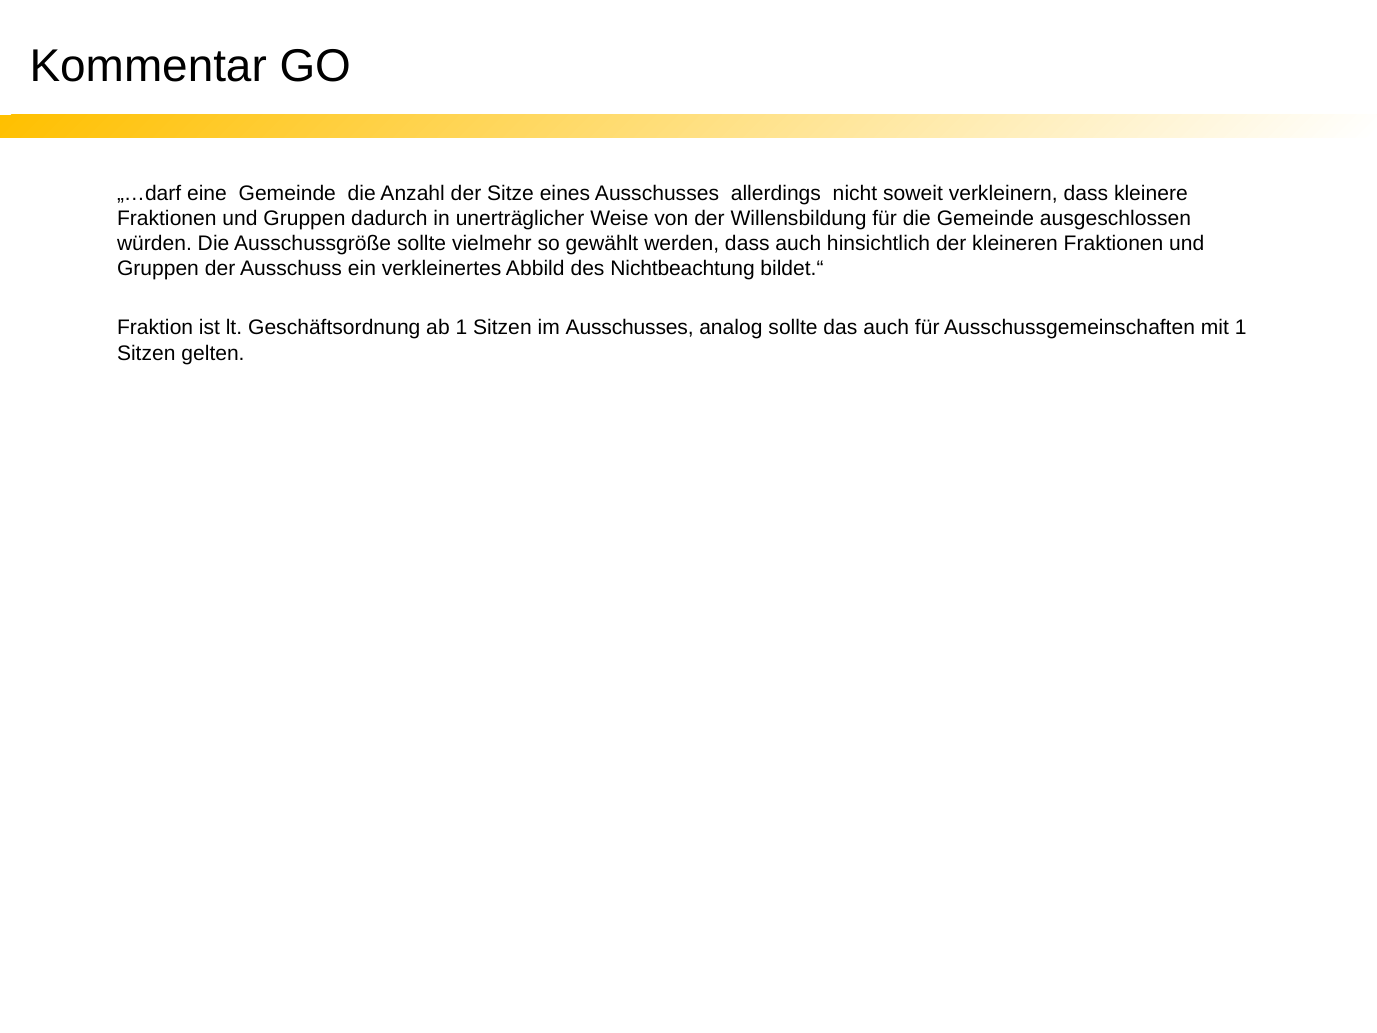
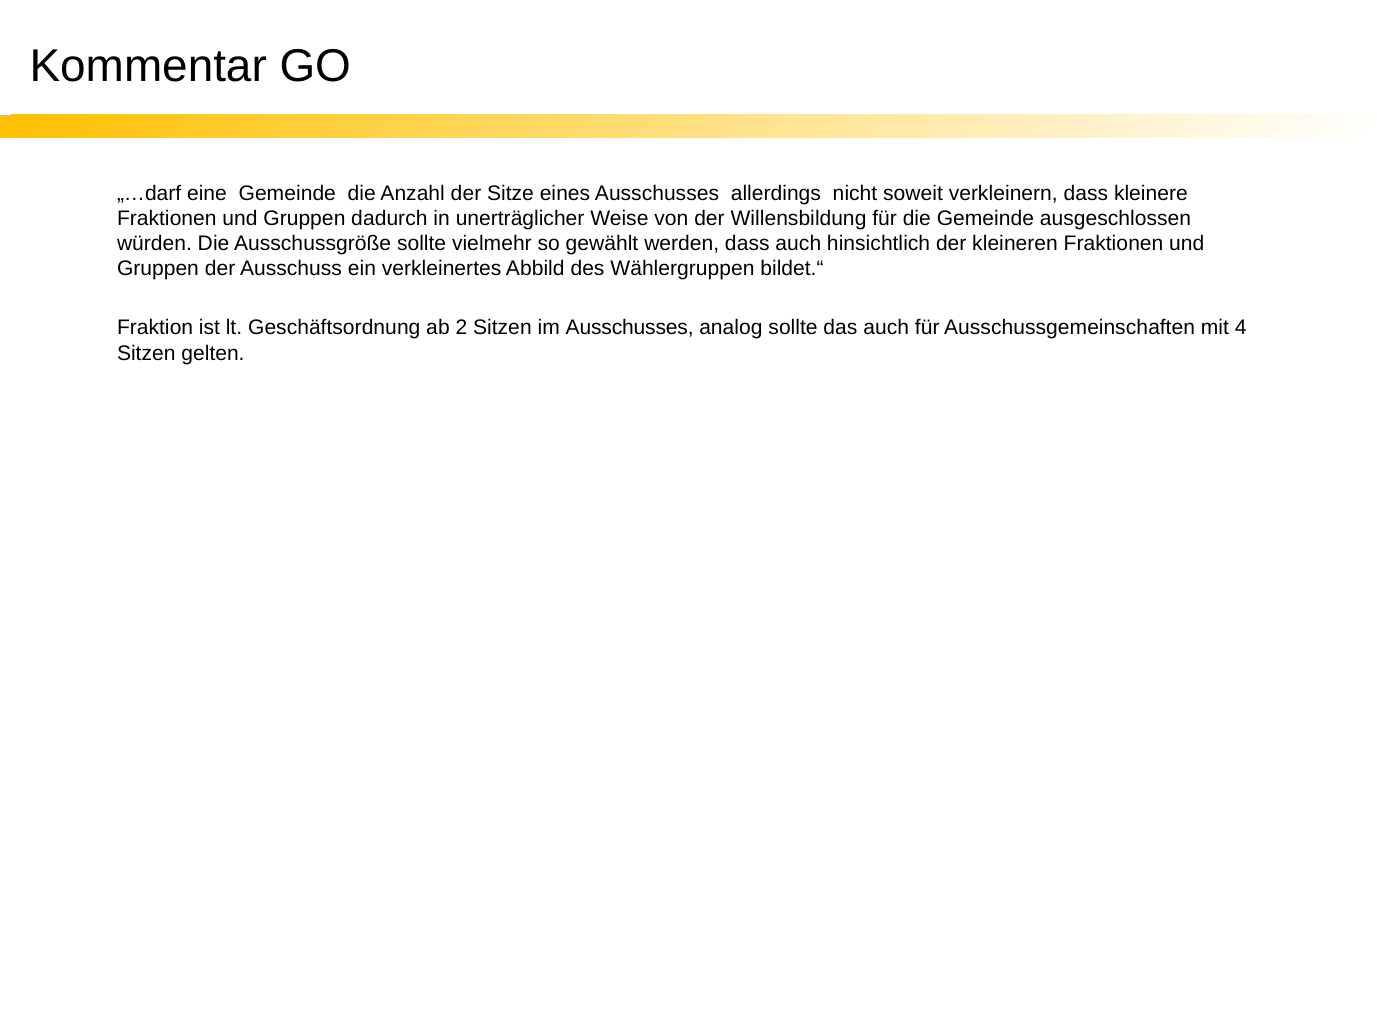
Nichtbeachtung: Nichtbeachtung -> Wählergruppen
ab 1: 1 -> 2
mit 1: 1 -> 4
